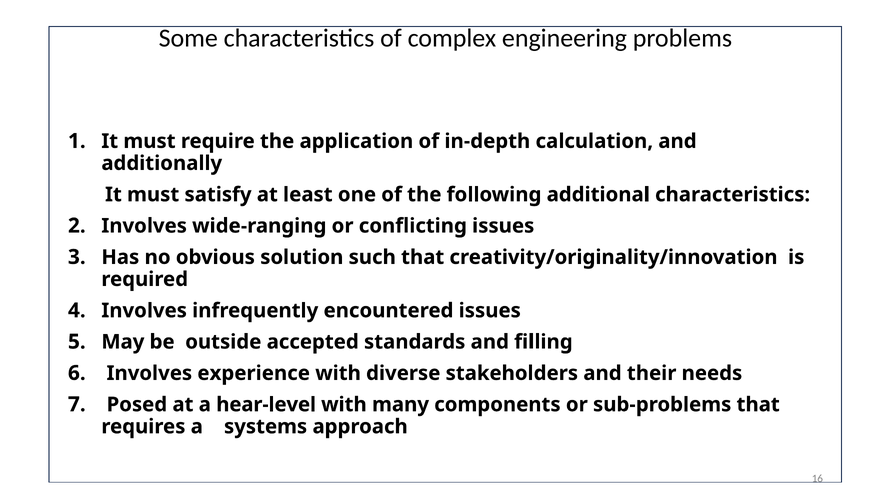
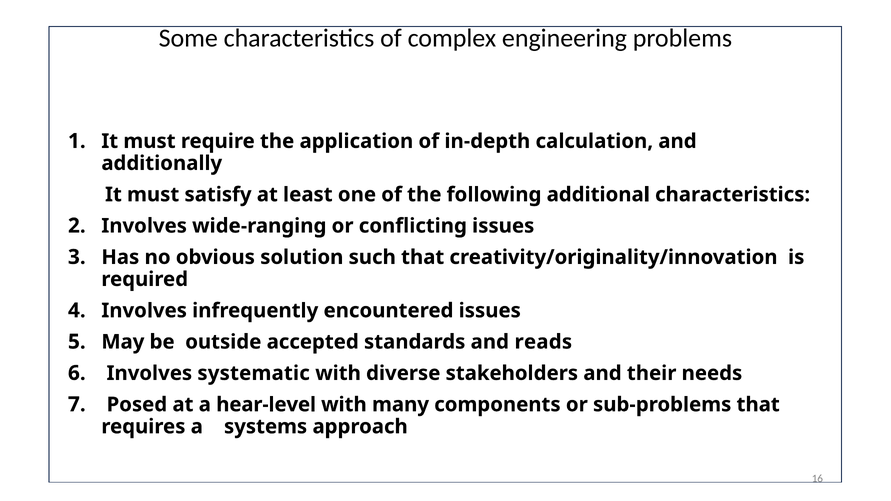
filling: filling -> reads
experience: experience -> systematic
